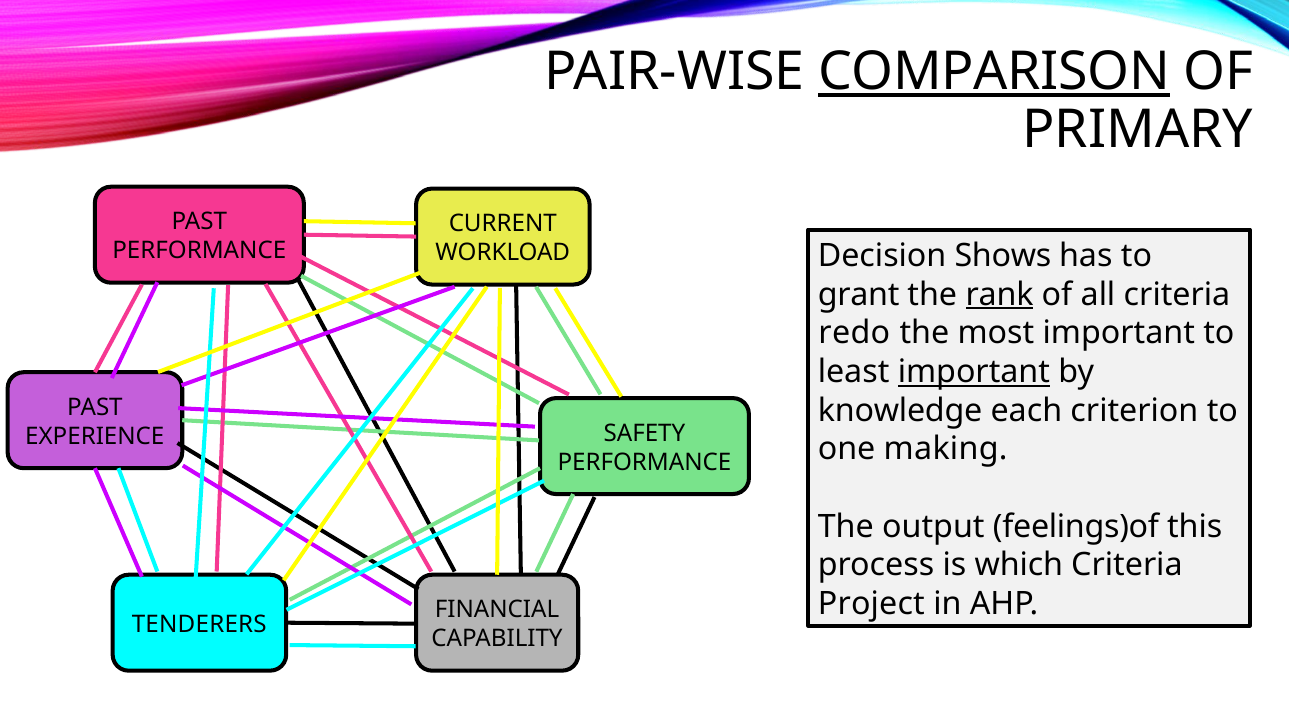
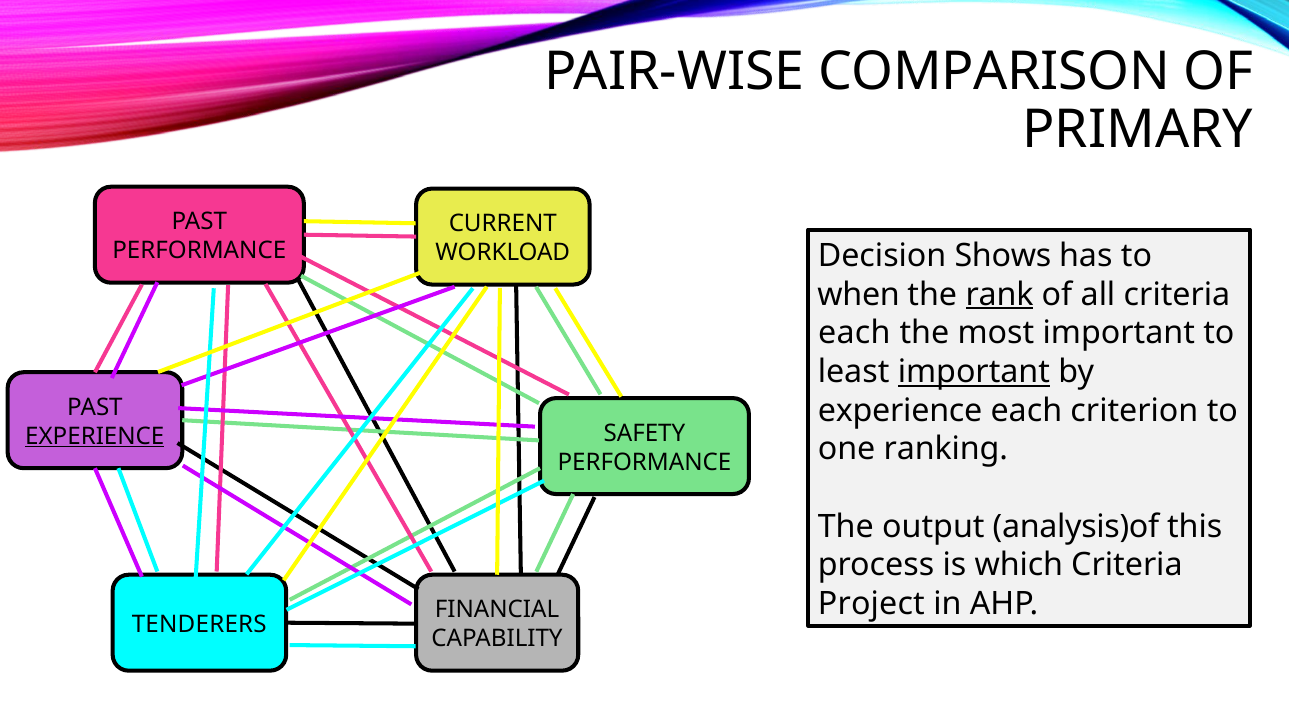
COMPARISON underline: present -> none
grant: grant -> when
redo at (854, 333): redo -> each
knowledge at (900, 411): knowledge -> experience
EXPERIENCE at (95, 436) underline: none -> present
making: making -> ranking
feelings)of: feelings)of -> analysis)of
